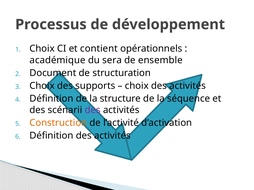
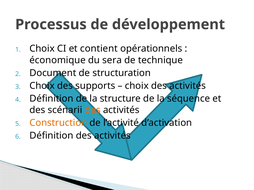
académique: académique -> économique
ensemble: ensemble -> technique
des at (93, 110) colour: purple -> orange
